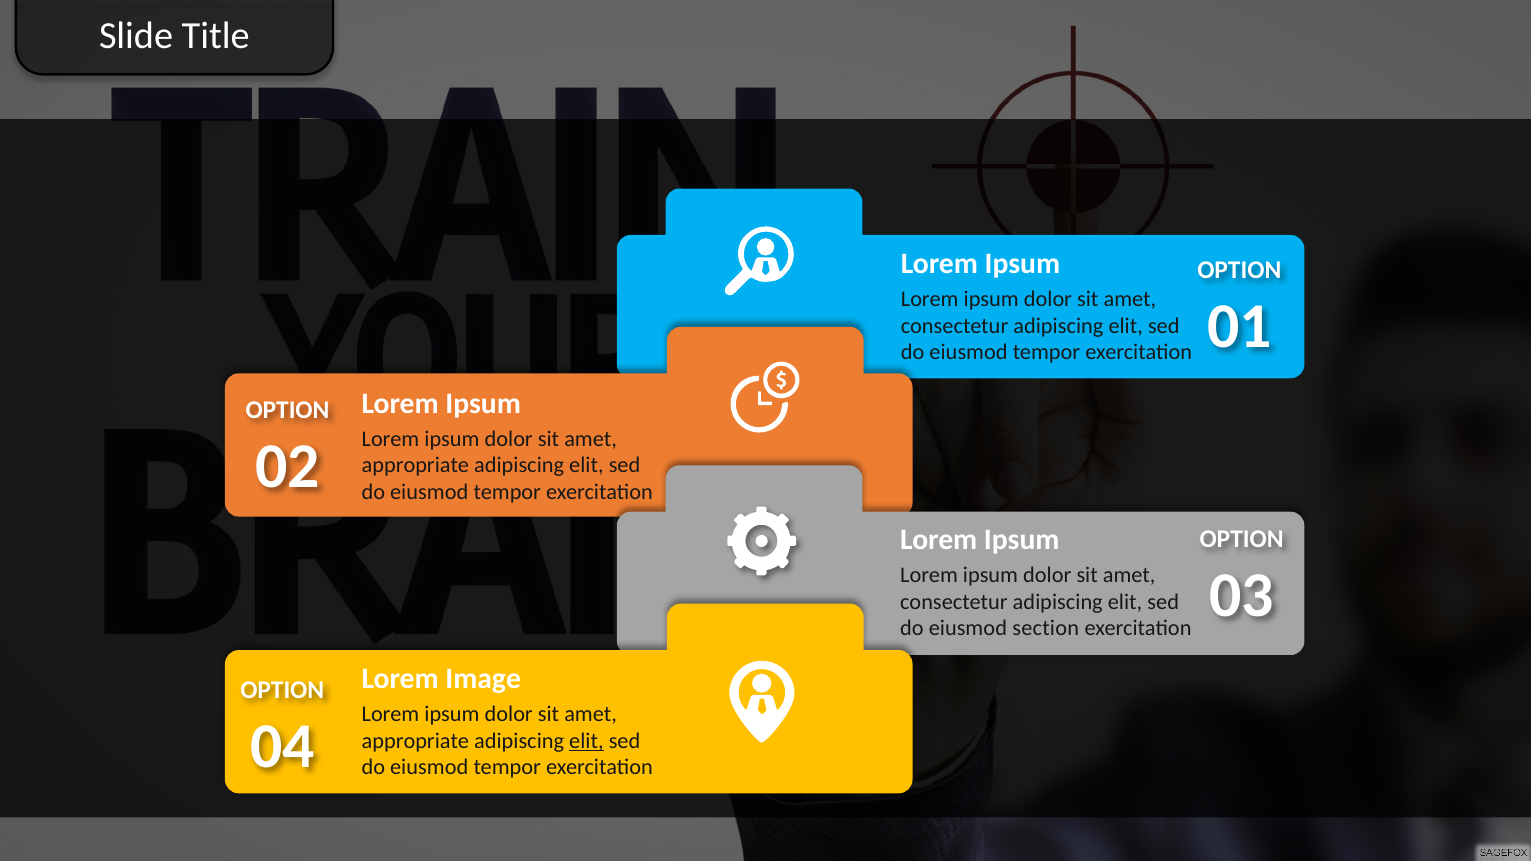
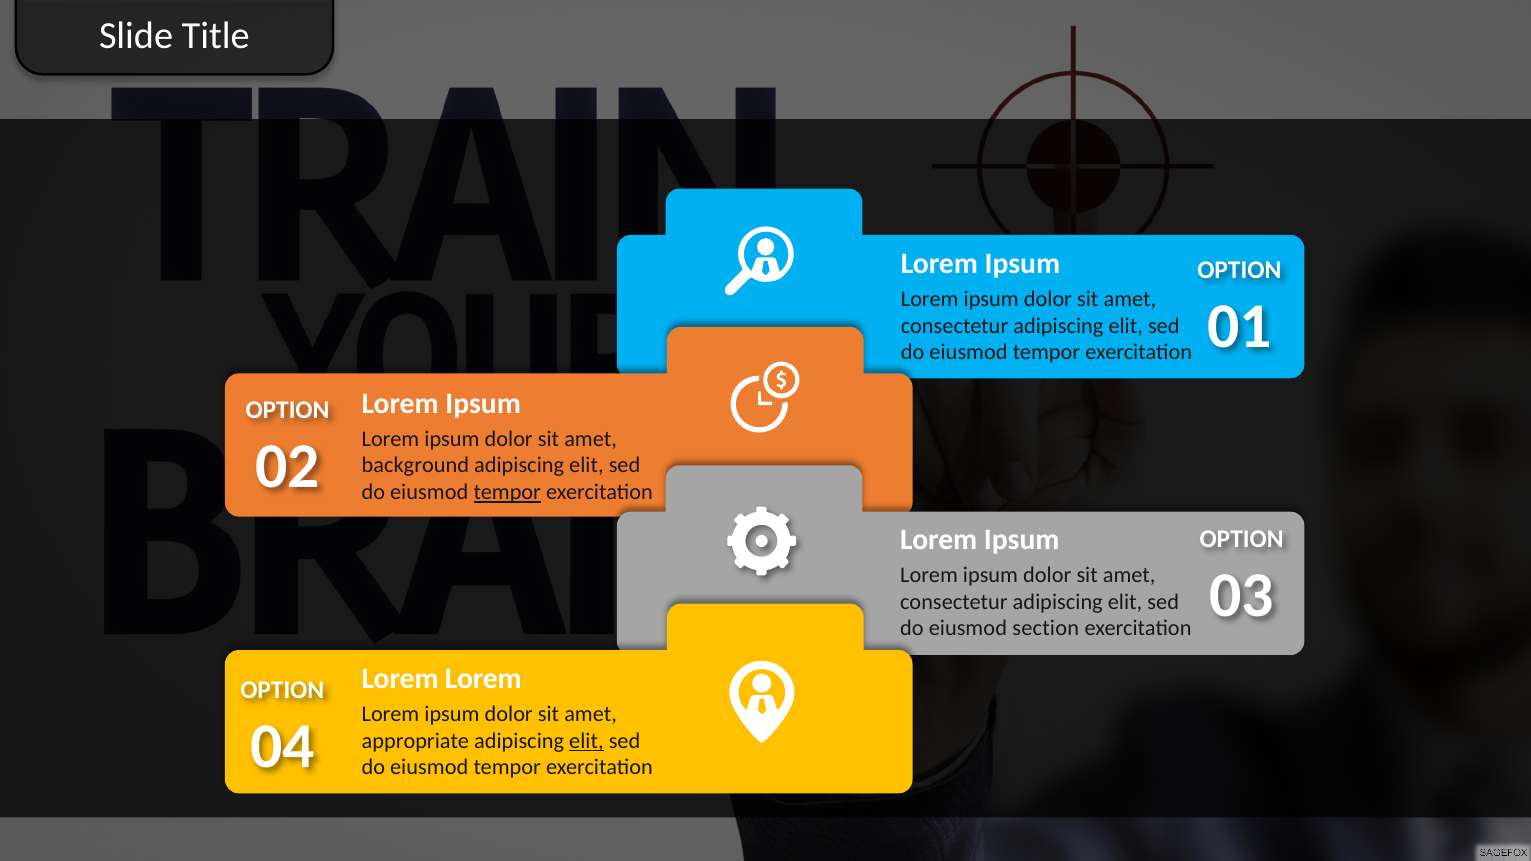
appropriate at (415, 466): appropriate -> background
tempor at (507, 492) underline: none -> present
Image at (483, 679): Image -> Lorem
